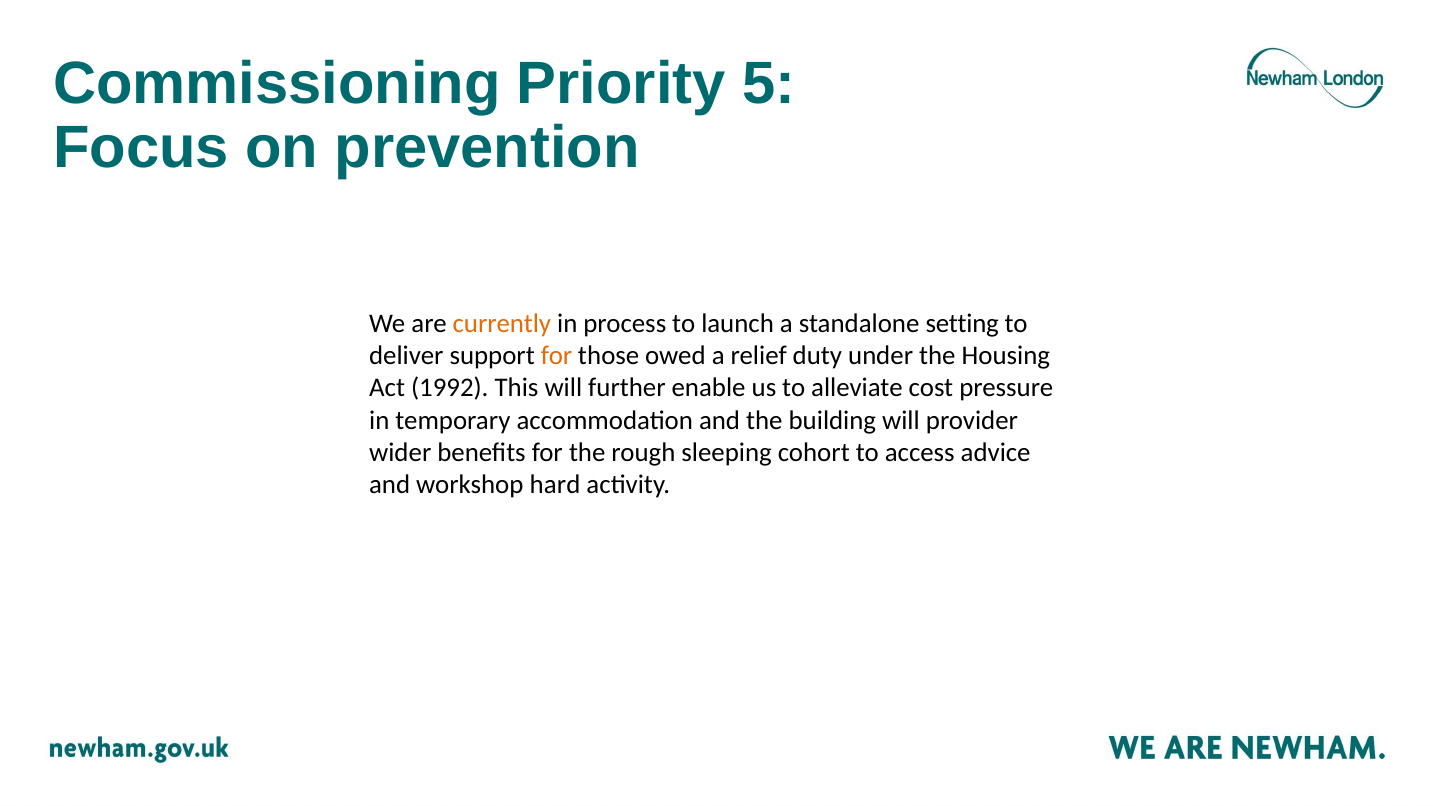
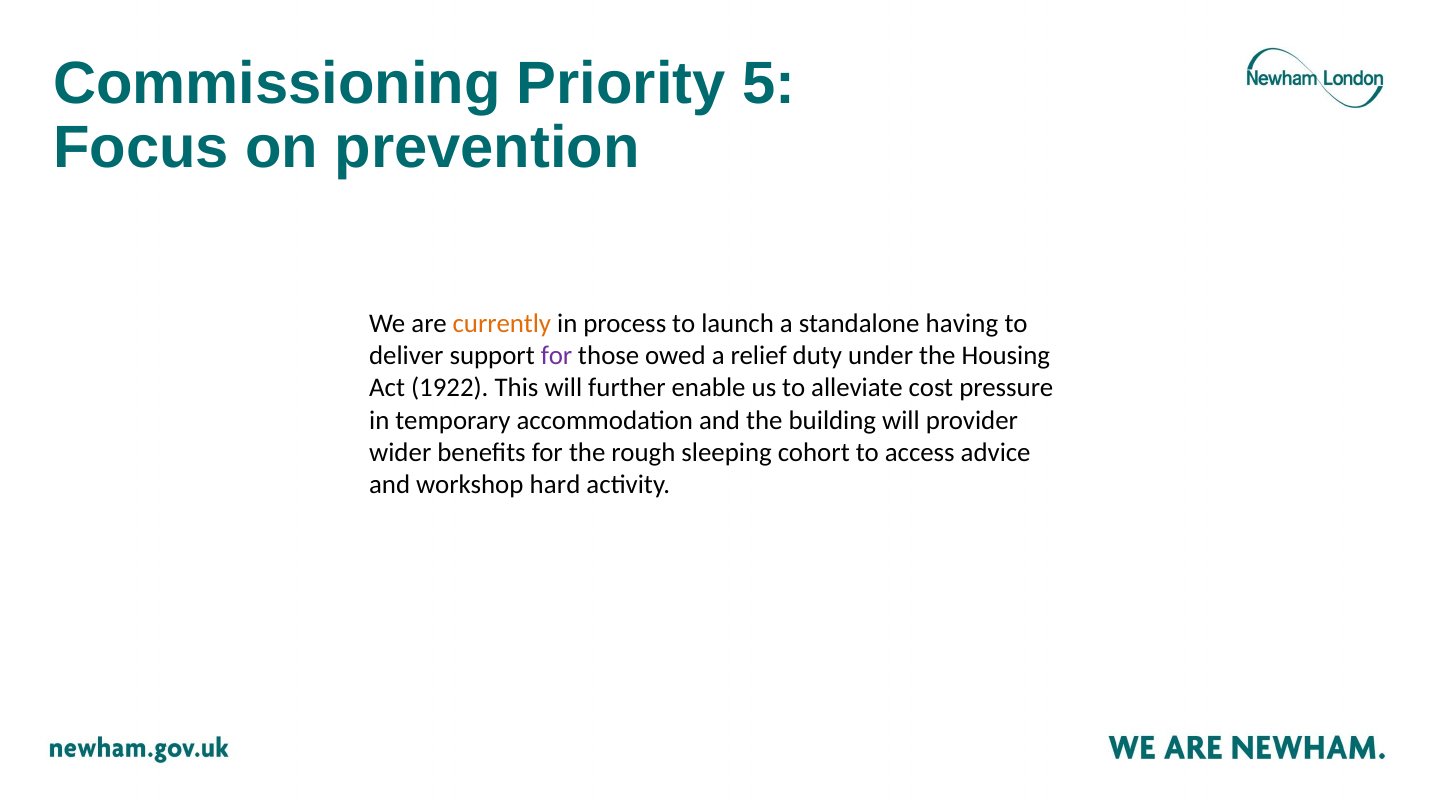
setting: setting -> having
for at (557, 356) colour: orange -> purple
1992: 1992 -> 1922
